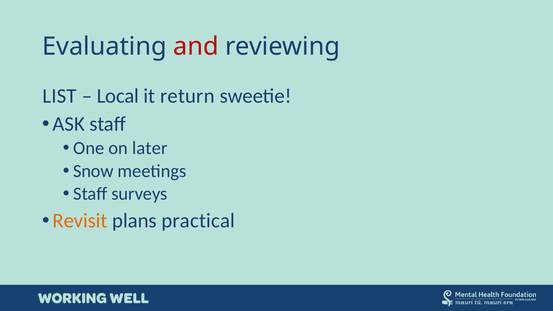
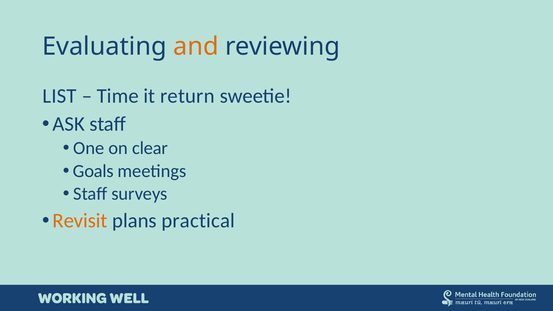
and colour: red -> orange
Local: Local -> Time
later: later -> clear
Snow: Snow -> Goals
